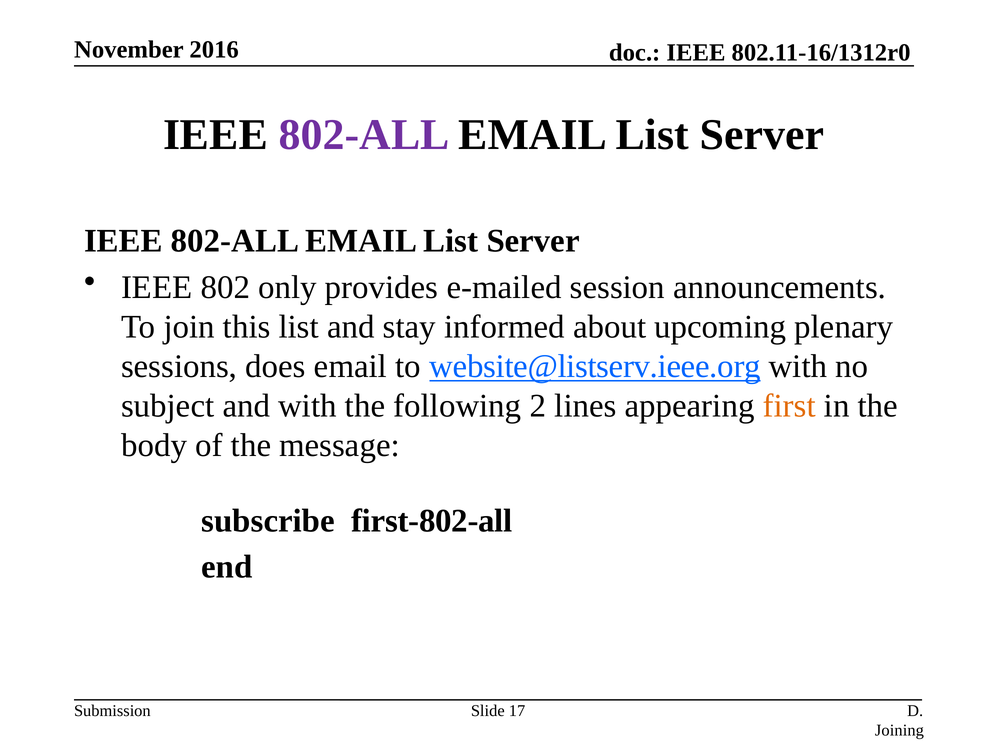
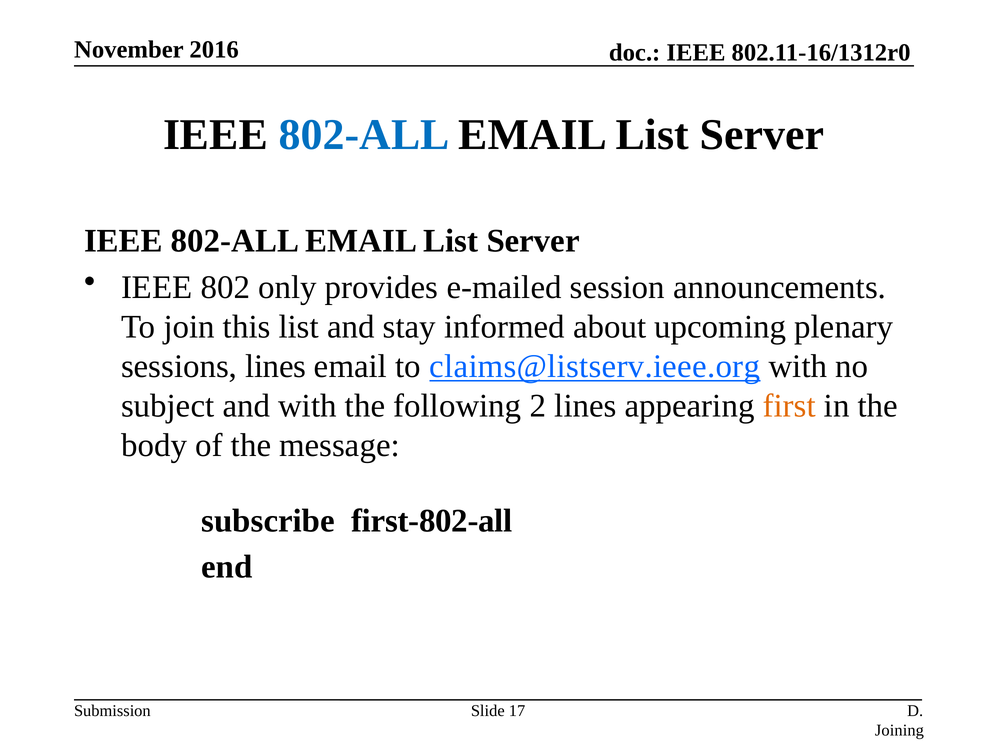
802-ALL at (364, 135) colour: purple -> blue
sessions does: does -> lines
website@listserv.ieee.org: website@listserv.ieee.org -> claims@listserv.ieee.org
